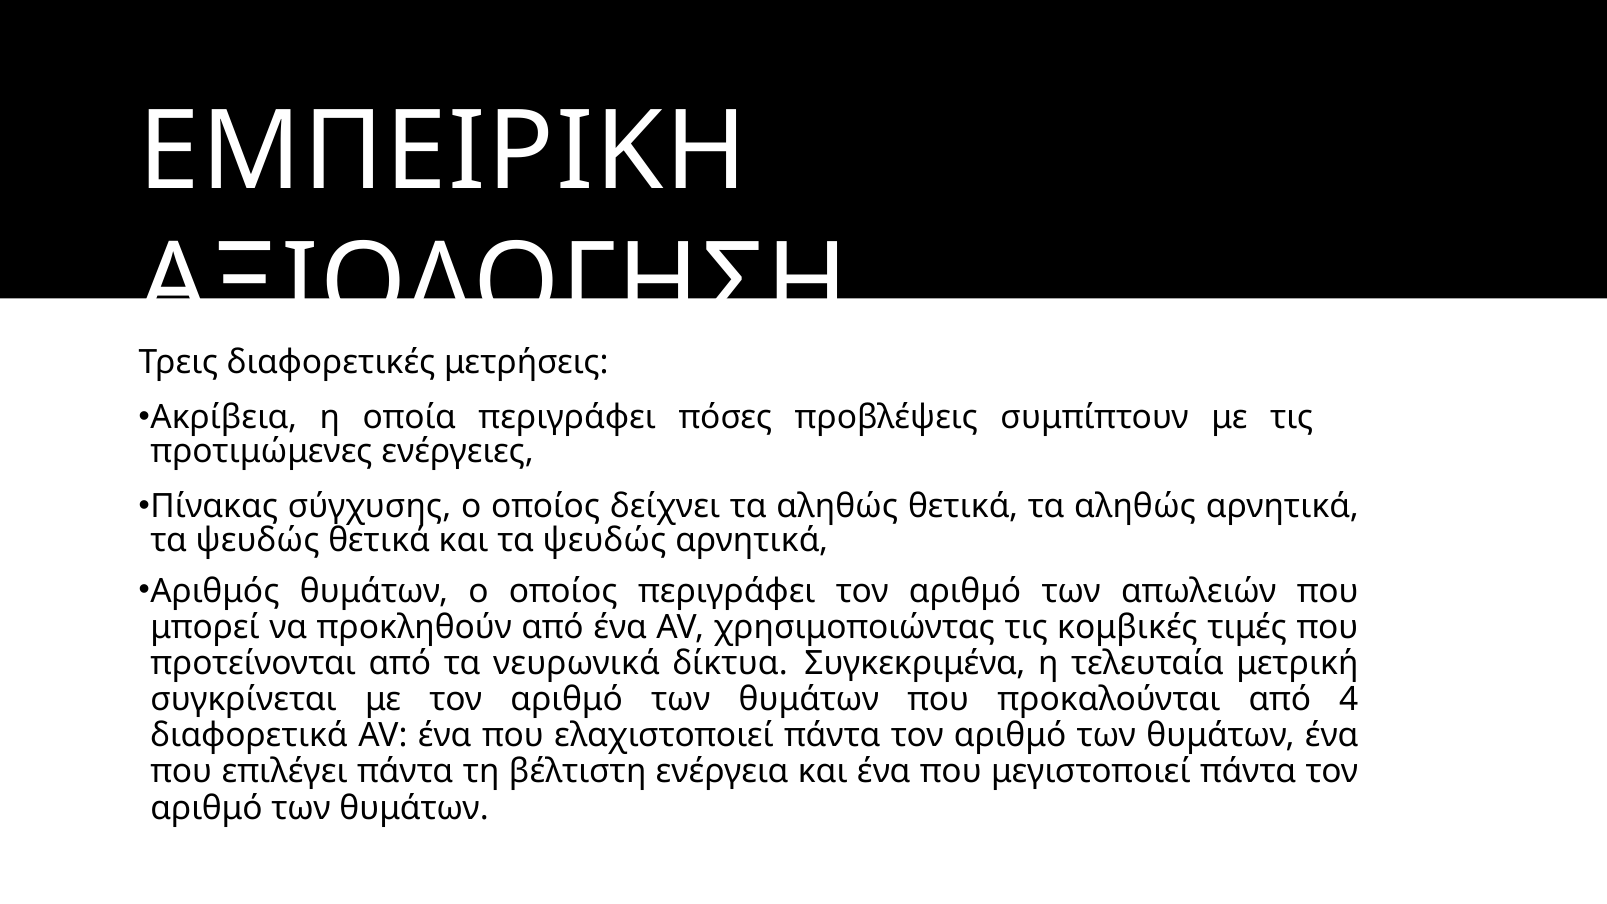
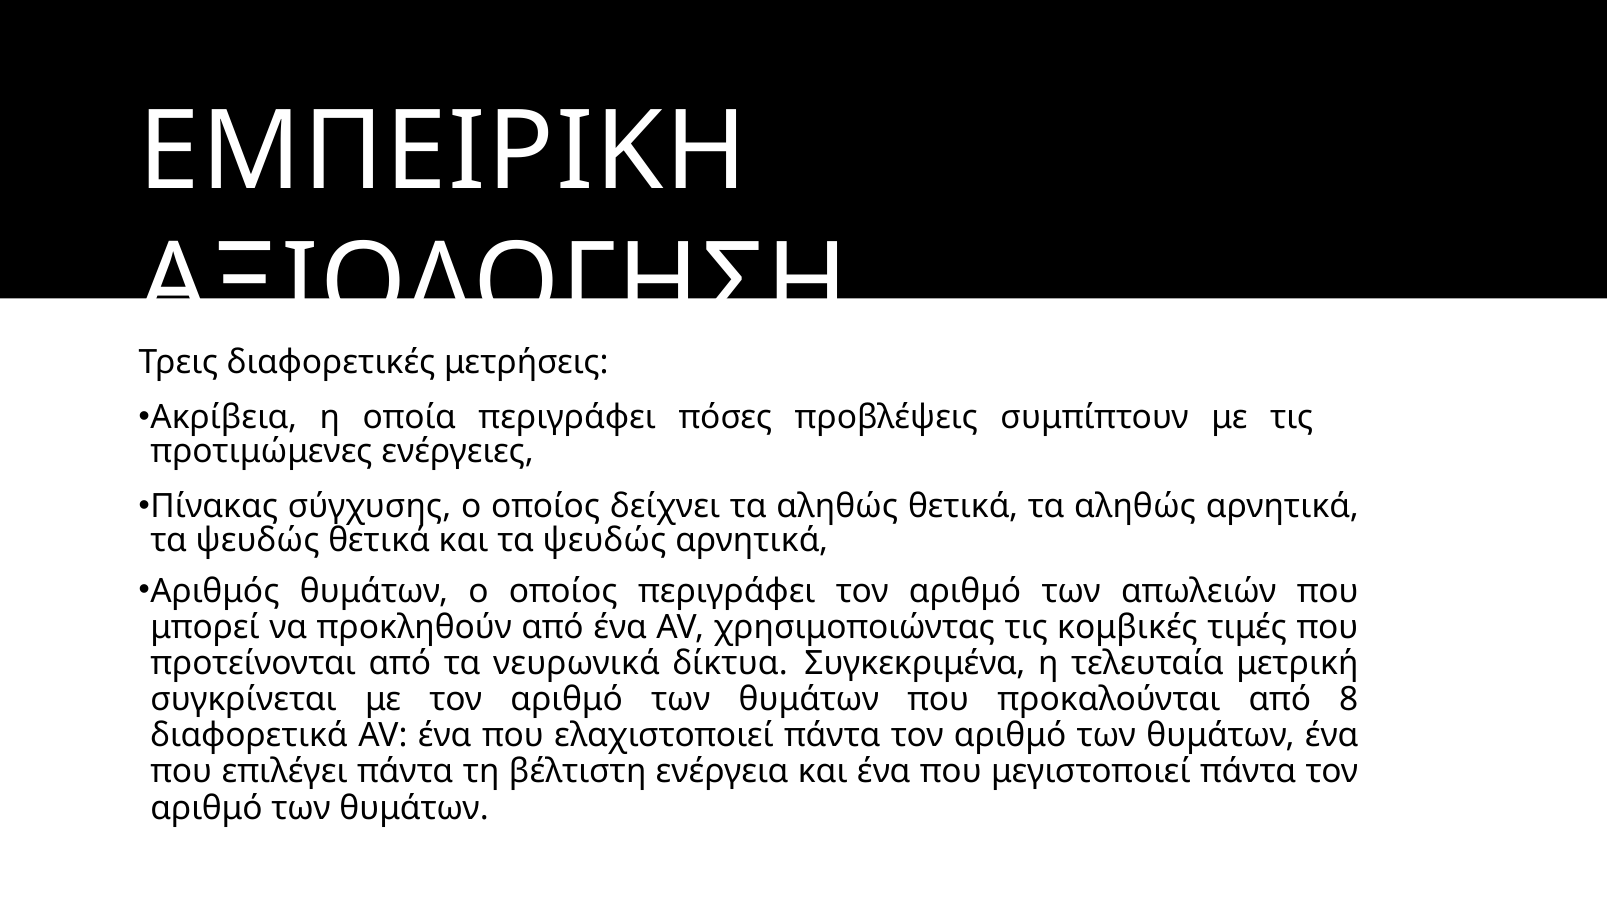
4: 4 -> 8
